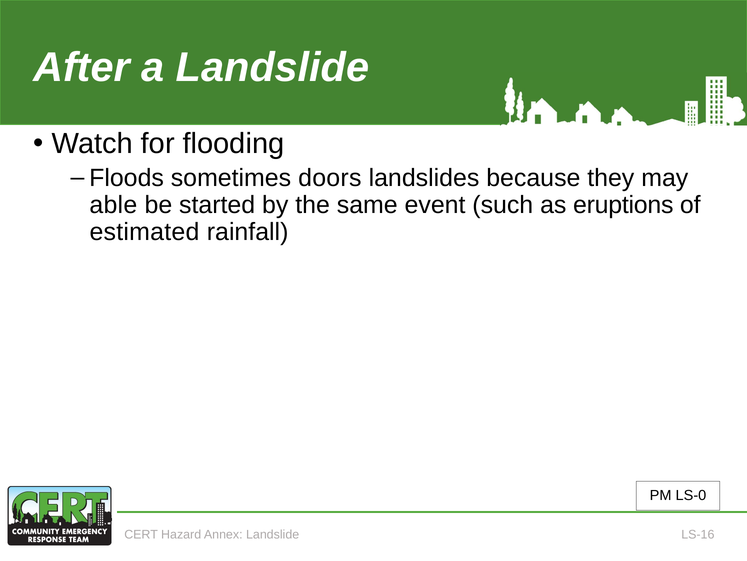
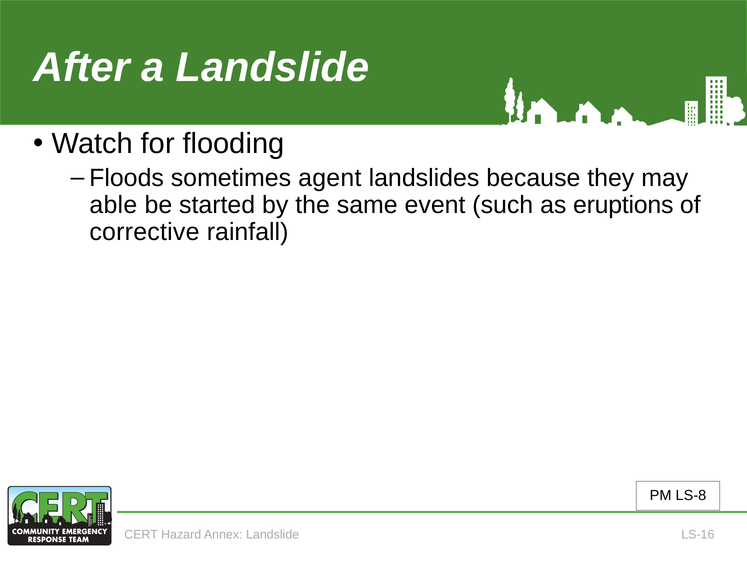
doors: doors -> agent
estimated: estimated -> corrective
LS-0: LS-0 -> LS-8
